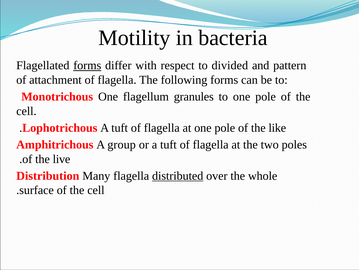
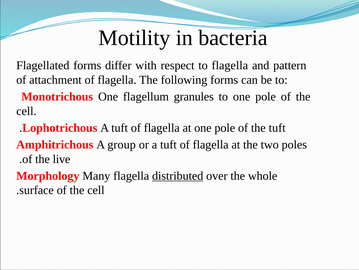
forms at (87, 65) underline: present -> none
to divided: divided -> flagella
the like: like -> tuft
Distribution: Distribution -> Morphology
